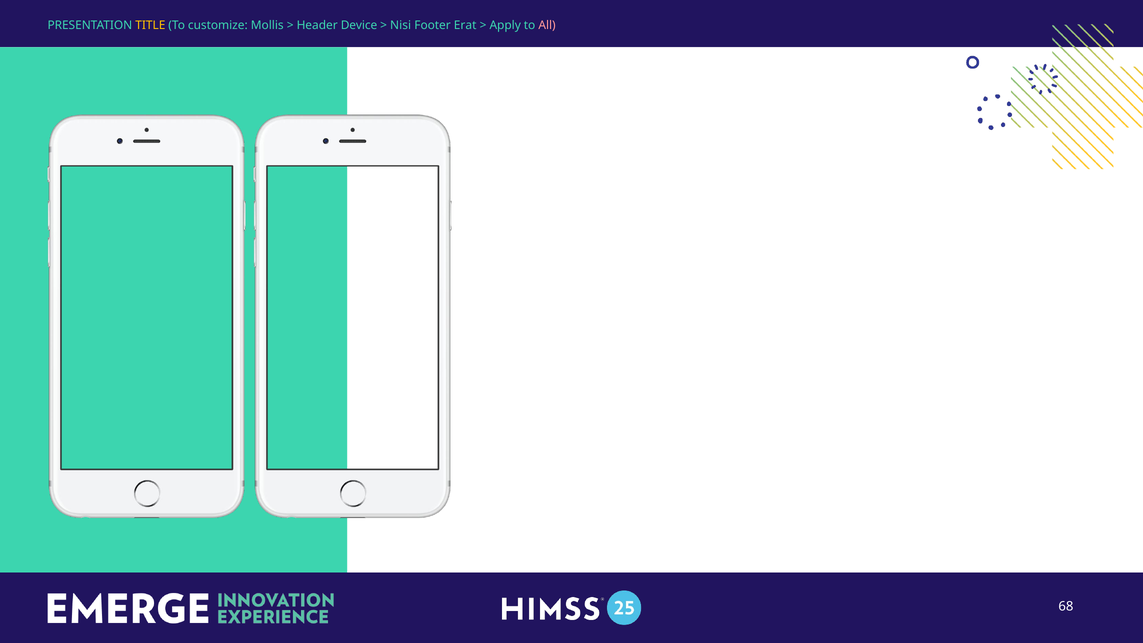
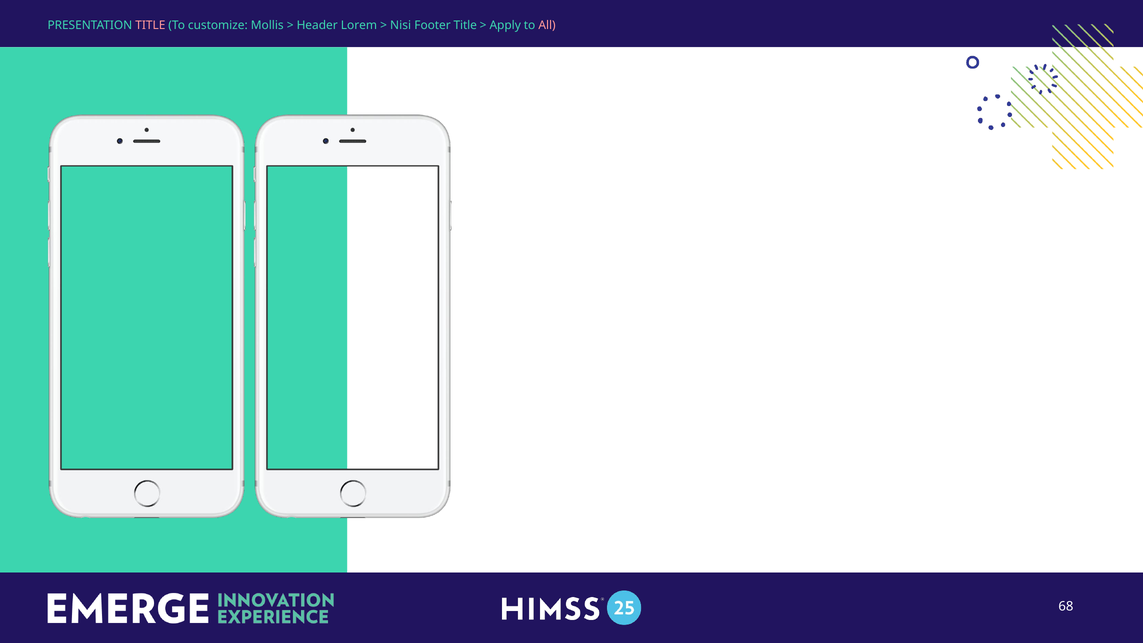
TITLE at (150, 26) colour: yellow -> pink
Device: Device -> Lorem
Footer Erat: Erat -> Title
